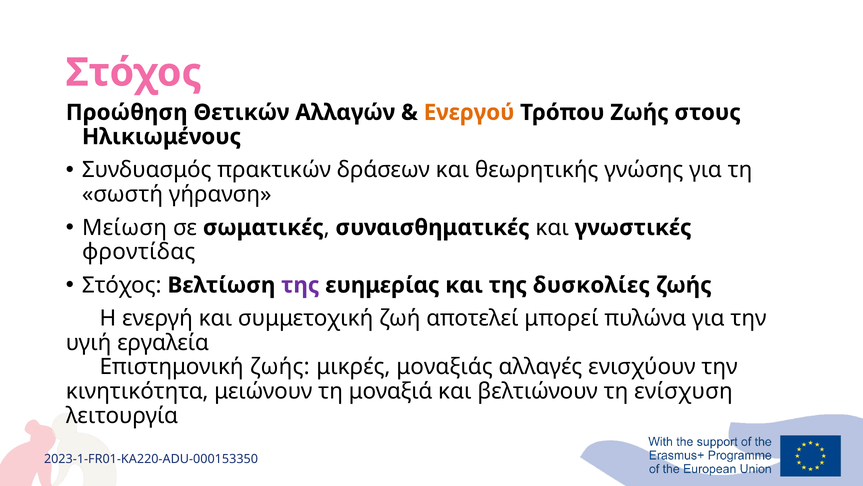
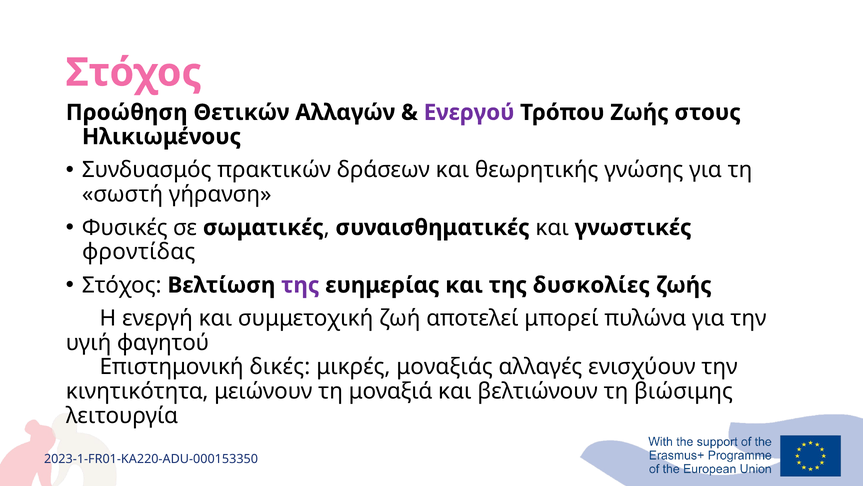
Ενεργού colour: orange -> purple
Μείωση: Μείωση -> Φυσικές
εργαλεία: εργαλεία -> φαγητού
Επιστημονική ζωής: ζωής -> δικές
ενίσχυση: ενίσχυση -> βιώσιμης
